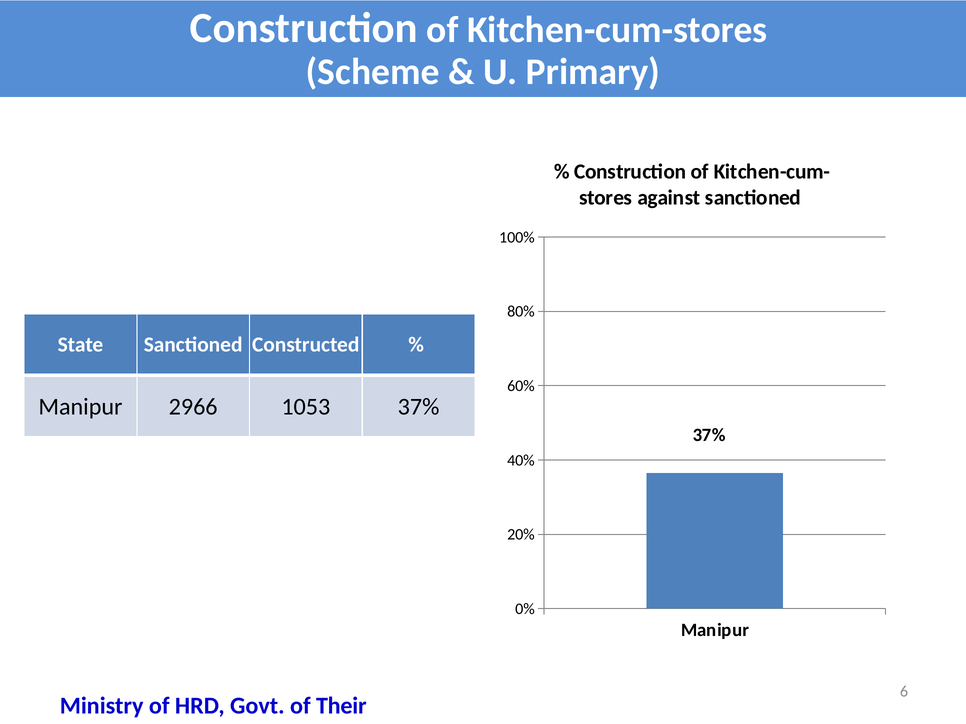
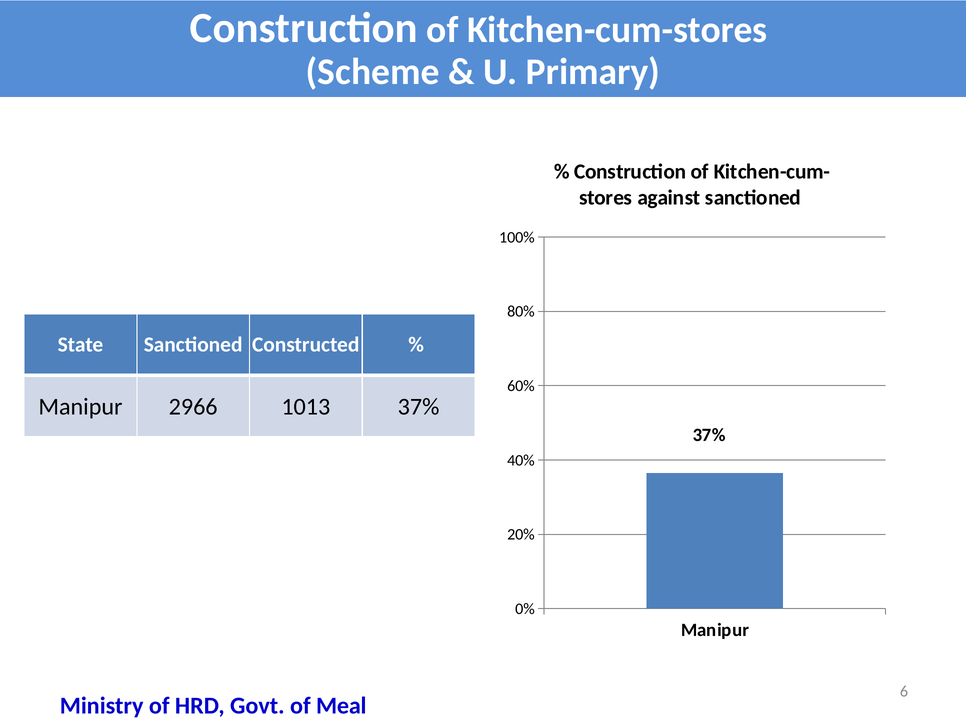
1053: 1053 -> 1013
Their: Their -> Meal
